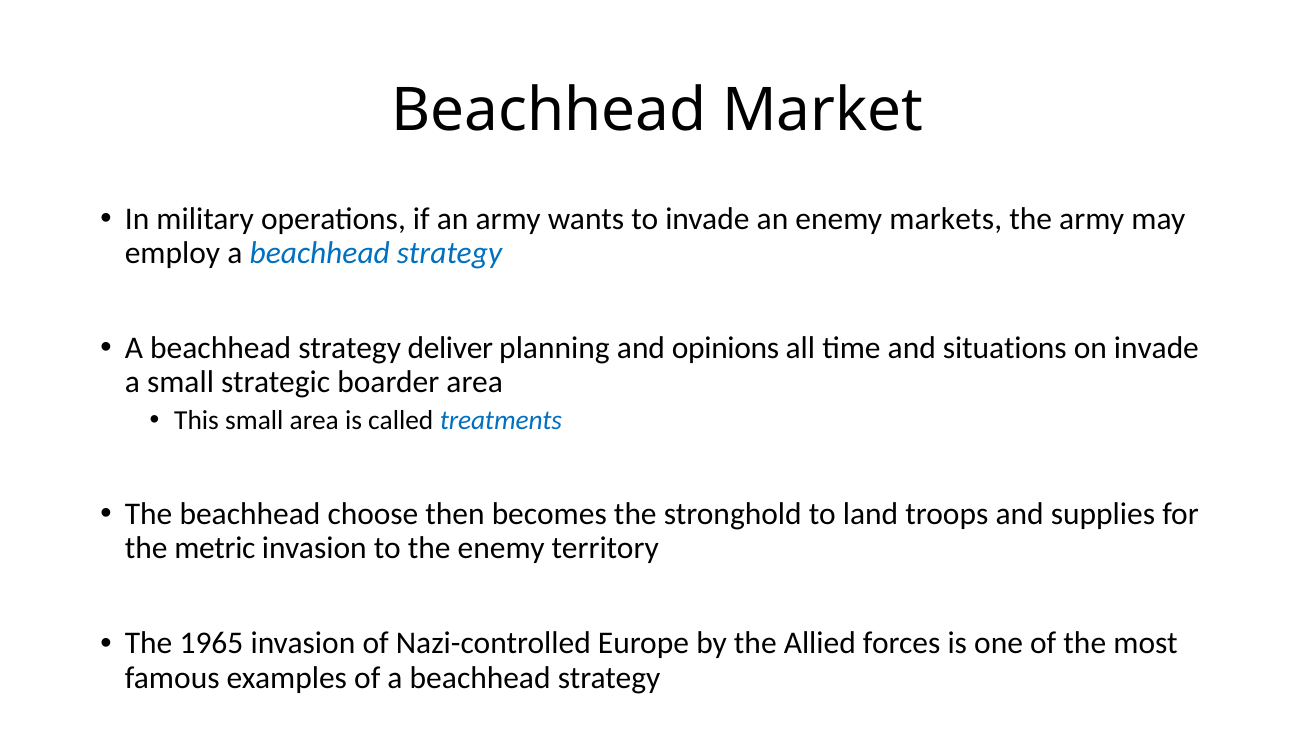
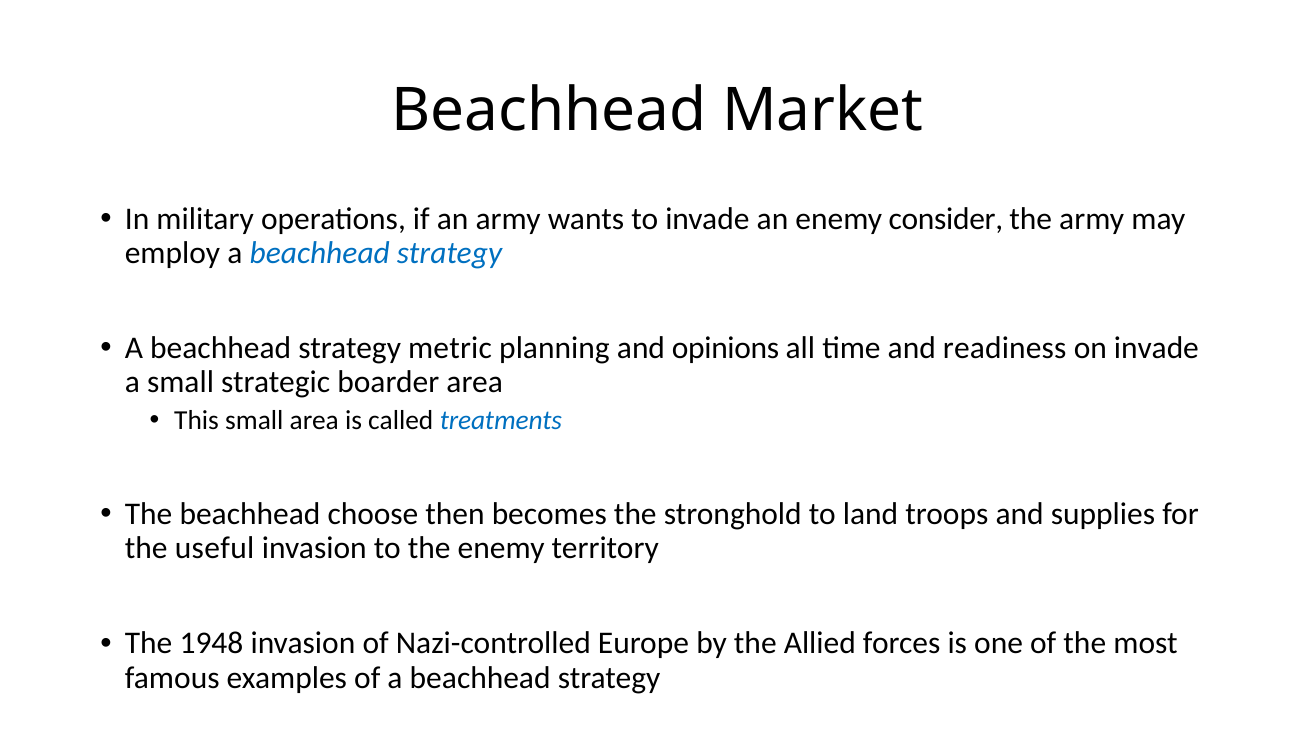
markets: markets -> consider
deliver: deliver -> metric
situations: situations -> readiness
metric: metric -> useful
1965: 1965 -> 1948
